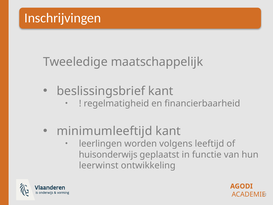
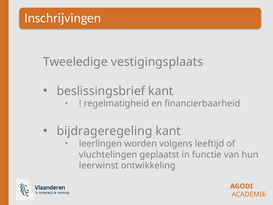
maatschappelijk: maatschappelijk -> vestigingsplaats
minimumleeftijd: minimumleeftijd -> bijdrageregeling
huisonderwijs: huisonderwijs -> vluchtelingen
